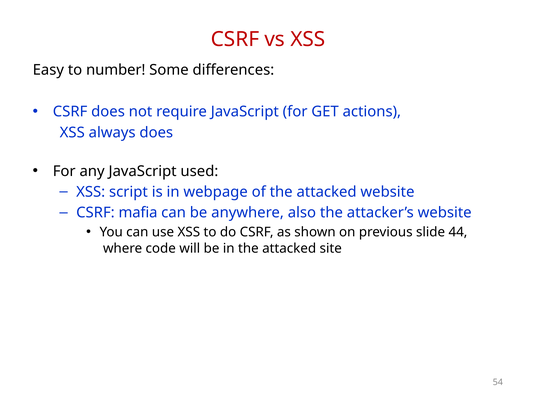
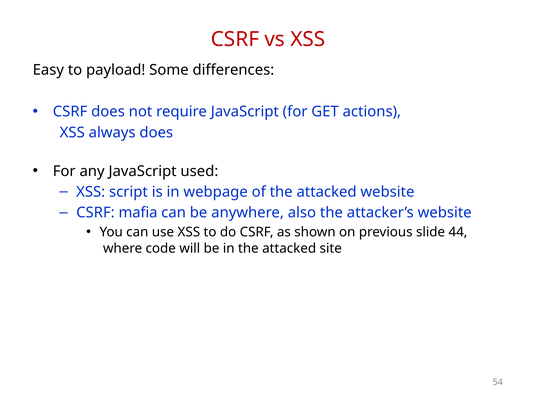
number: number -> payload
